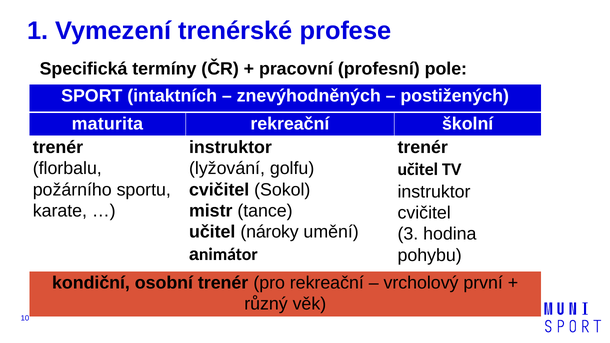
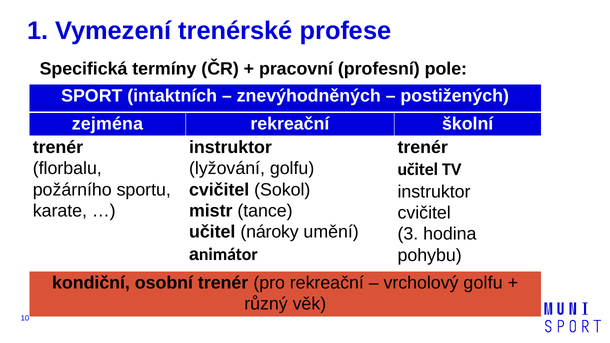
maturita: maturita -> zejména
vrcholový první: první -> golfu
